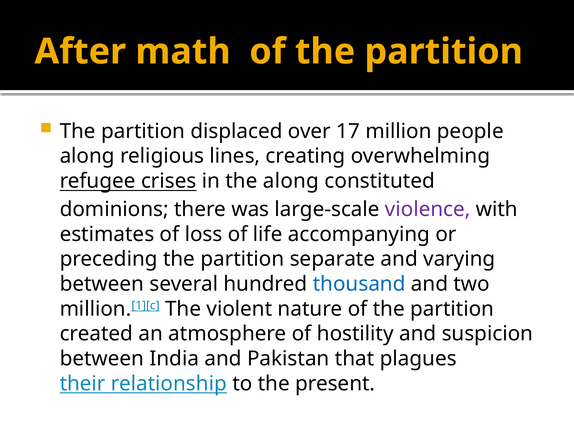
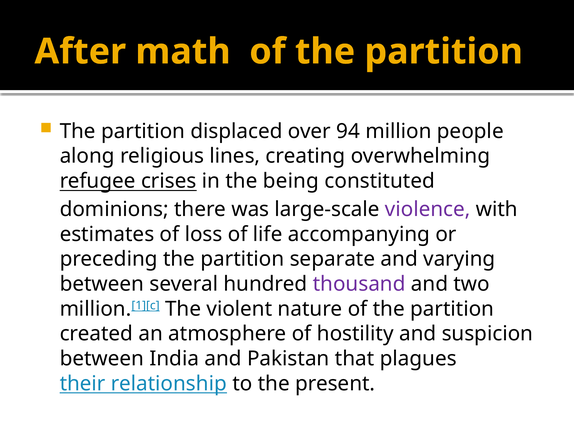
17: 17 -> 94
the along: along -> being
thousand colour: blue -> purple
